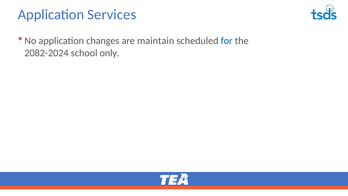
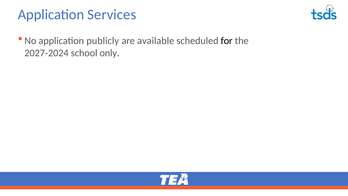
changes: changes -> publicly
maintain: maintain -> available
for colour: blue -> black
2082-2024: 2082-2024 -> 2027-2024
